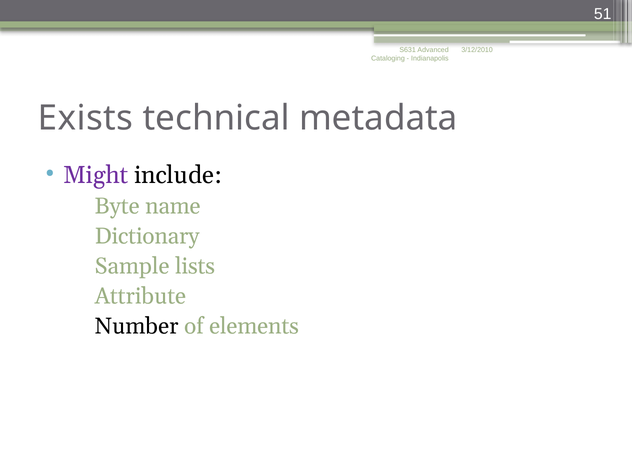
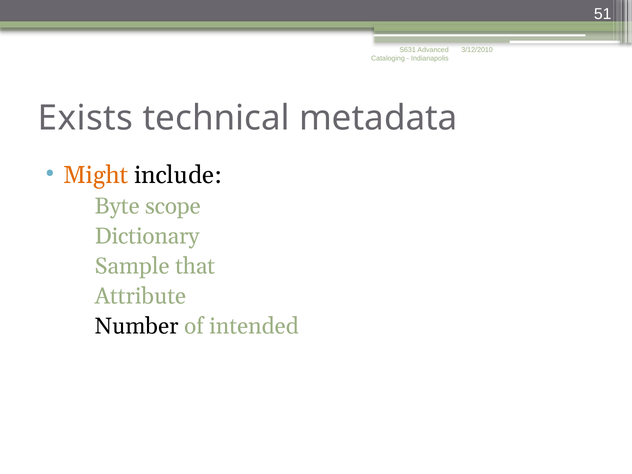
Might colour: purple -> orange
name: name -> scope
lists: lists -> that
elements: elements -> intended
